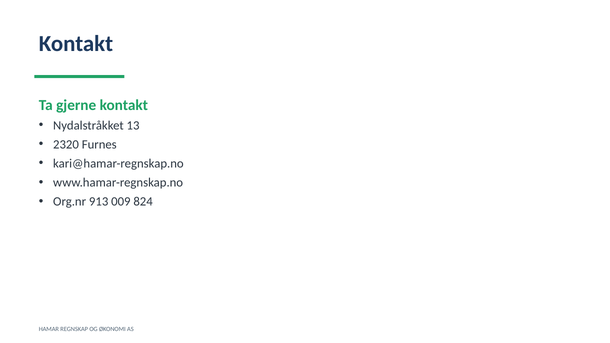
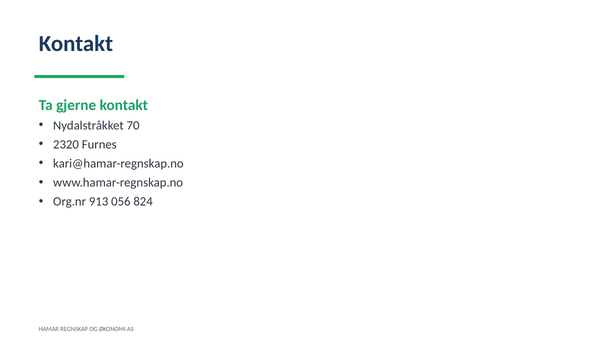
13: 13 -> 70
009: 009 -> 056
